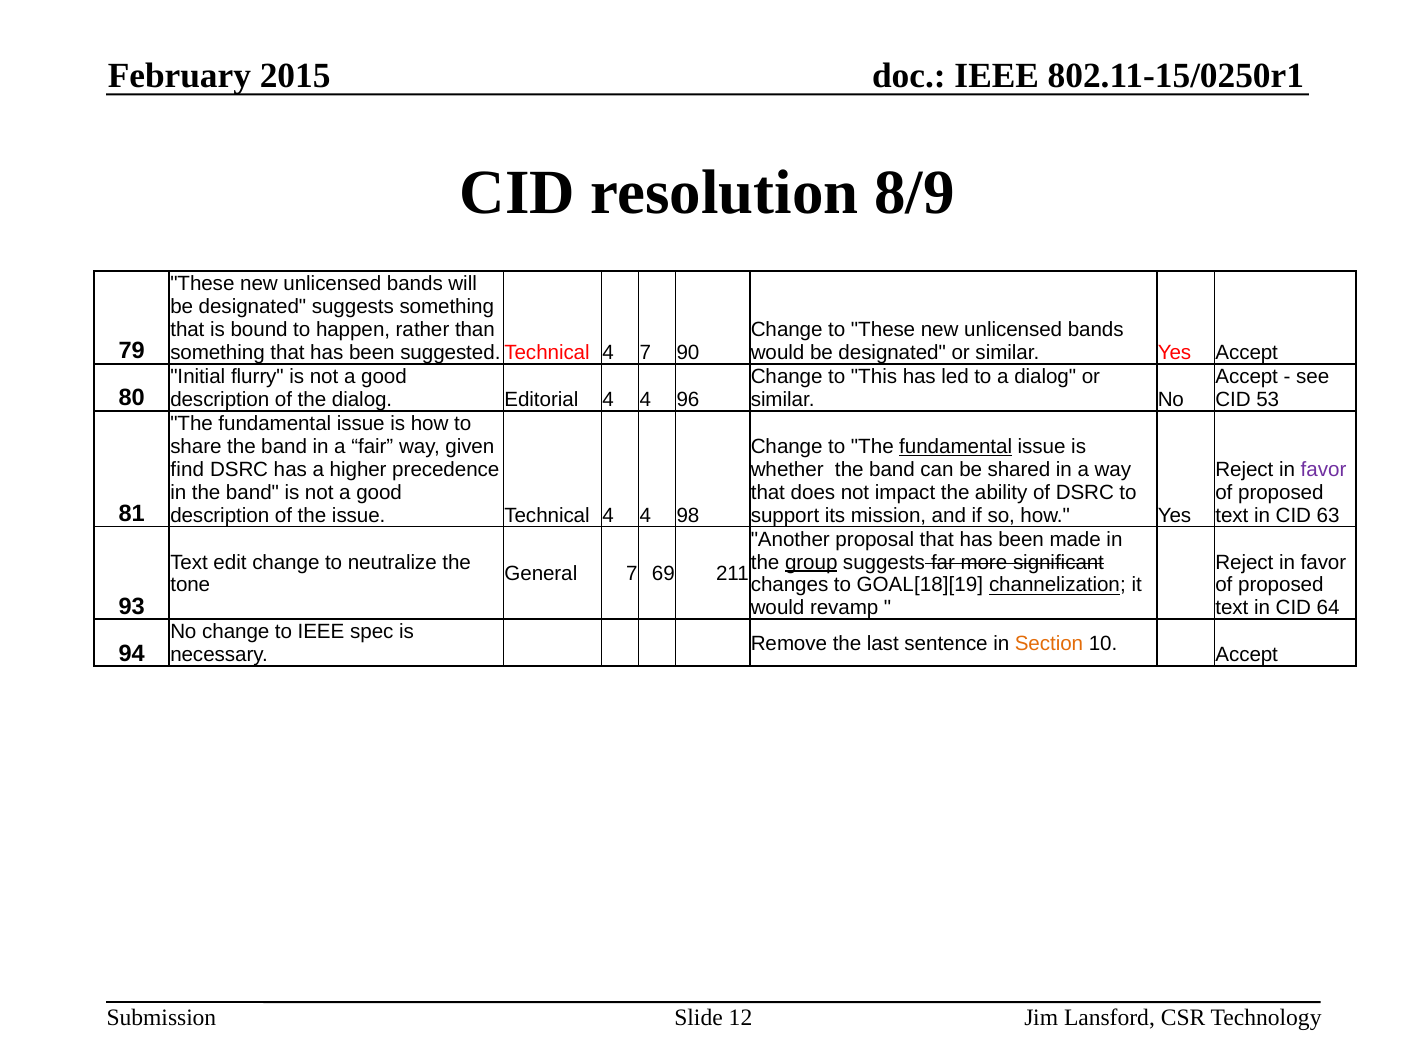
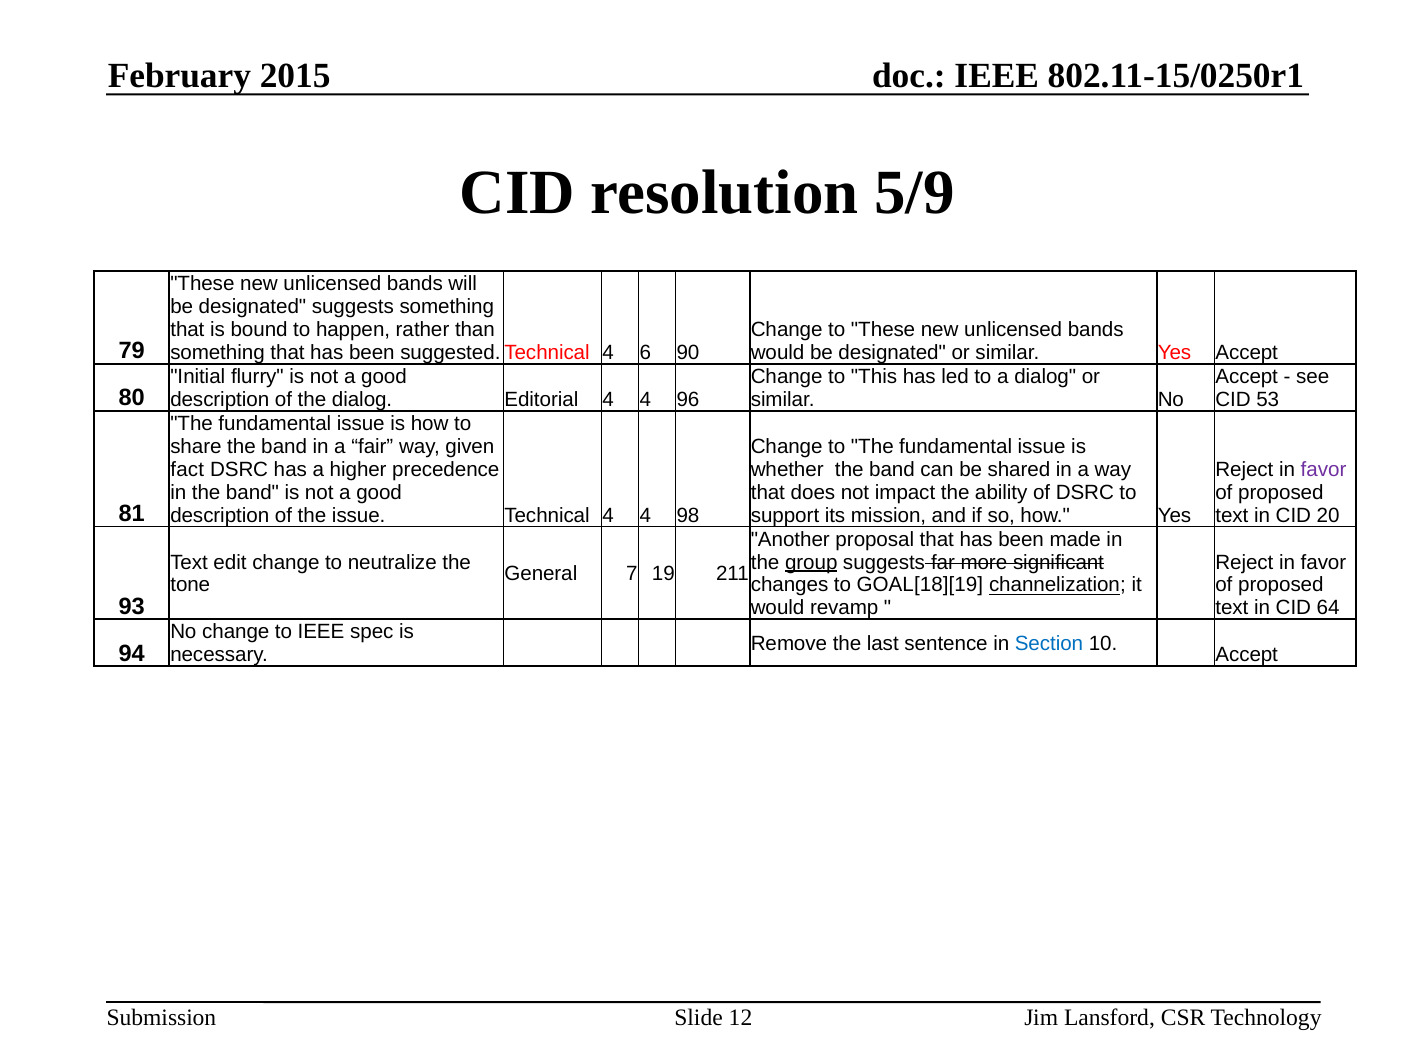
8/9: 8/9 -> 5/9
4 7: 7 -> 6
fundamental at (956, 447) underline: present -> none
find: find -> fact
63: 63 -> 20
69: 69 -> 19
Section colour: orange -> blue
